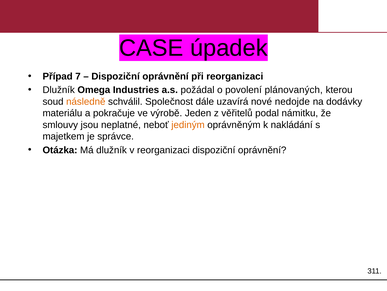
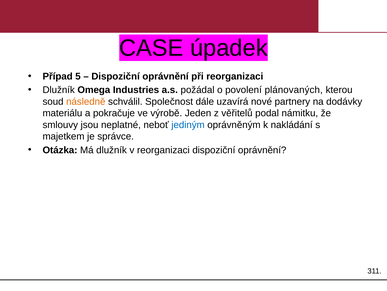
7: 7 -> 5
nedojde: nedojde -> partnery
jediným colour: orange -> blue
